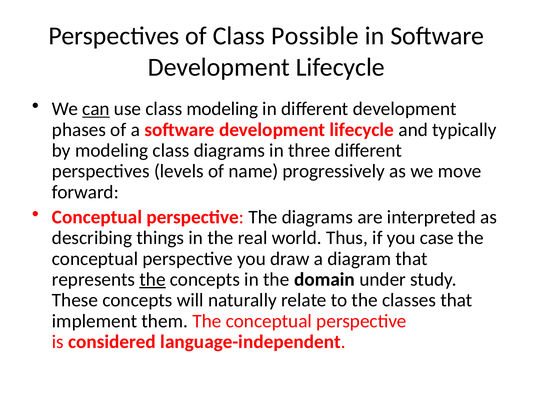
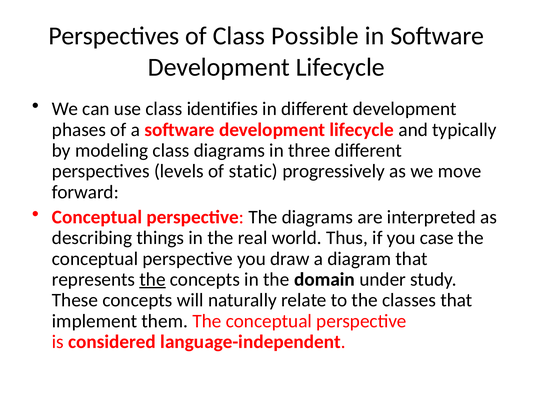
can underline: present -> none
class modeling: modeling -> identifies
name: name -> static
